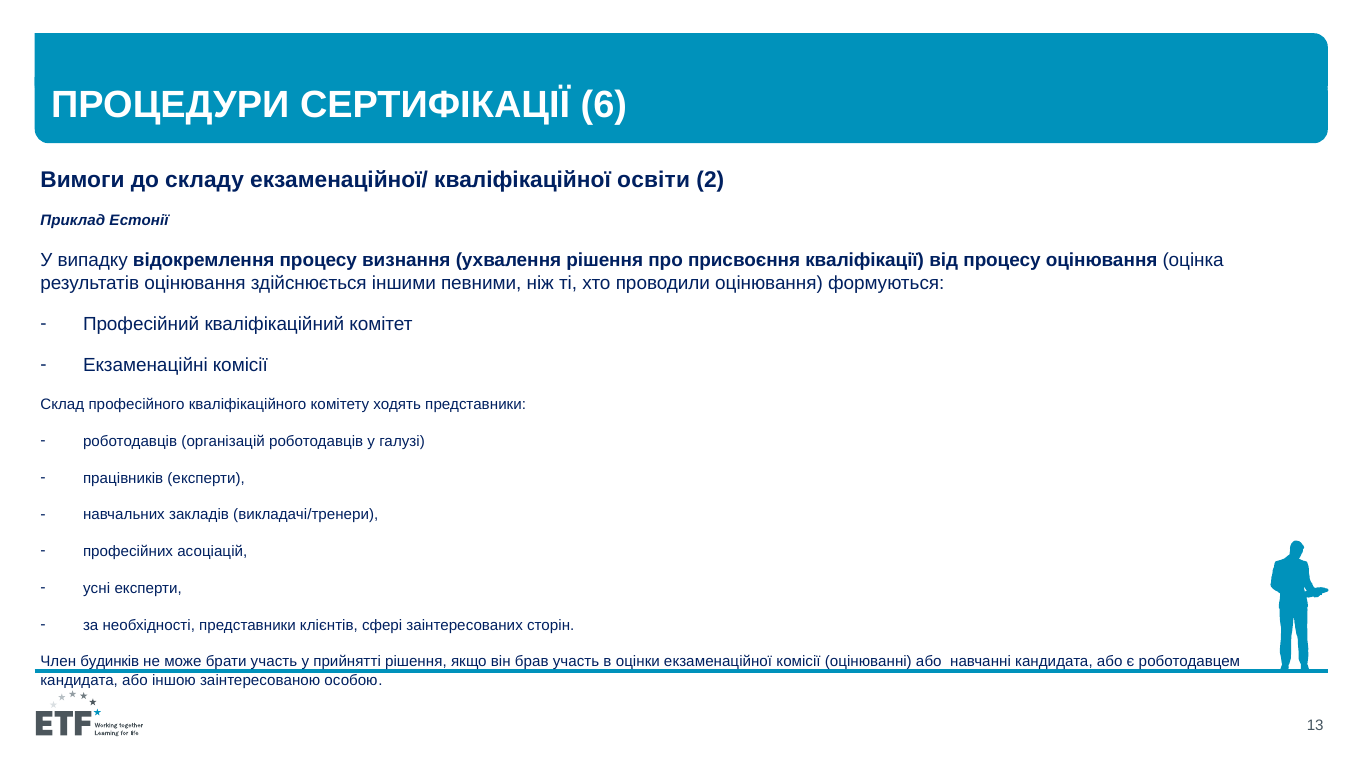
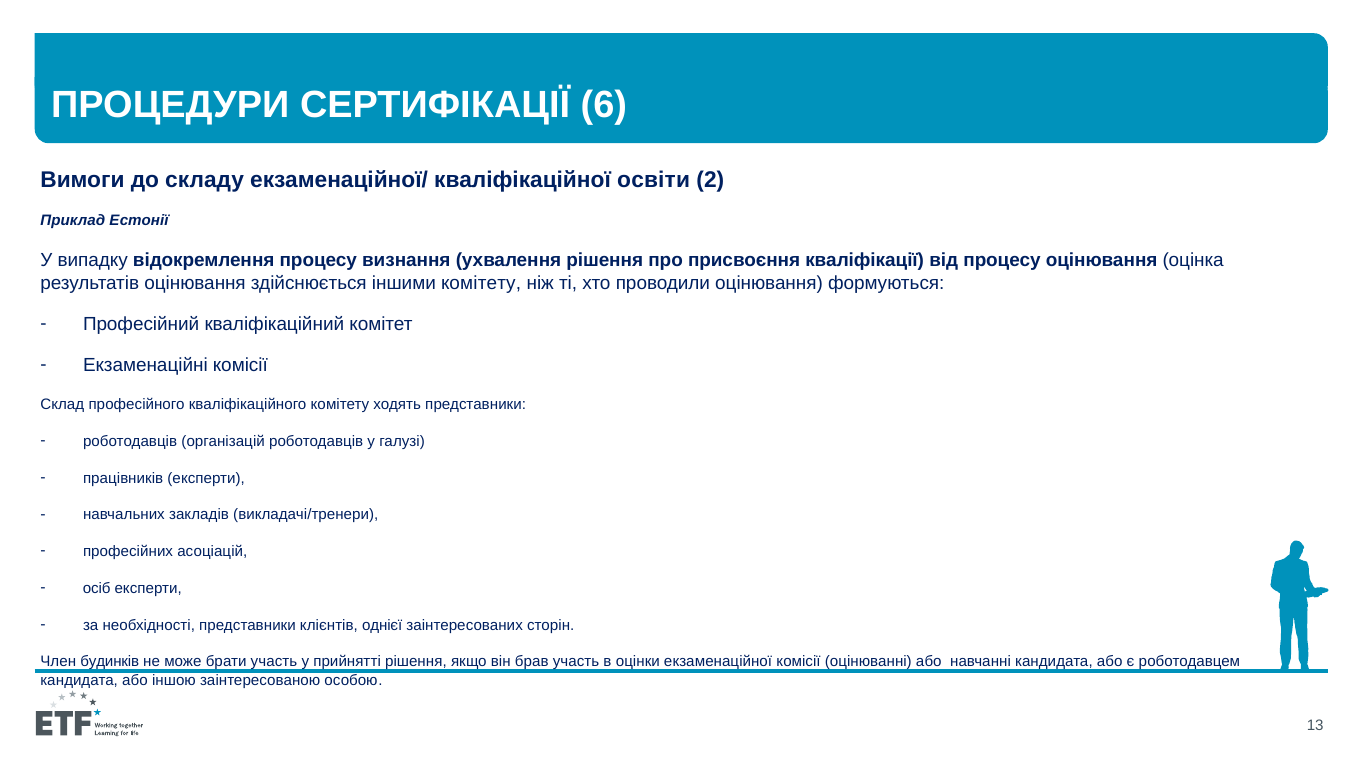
іншими певними: певними -> комітету
усні: усні -> осіб
сфері: сфері -> однієї
